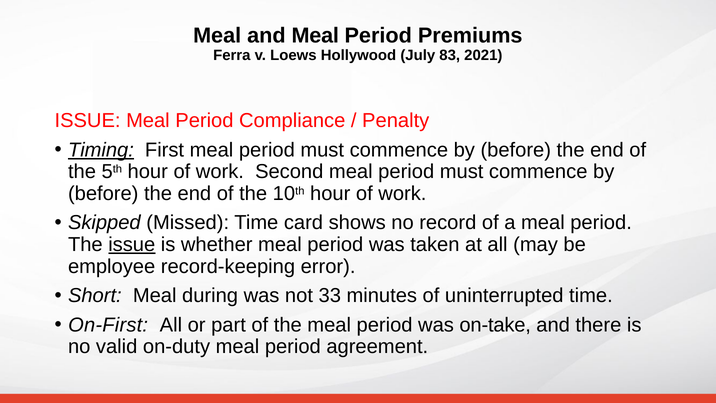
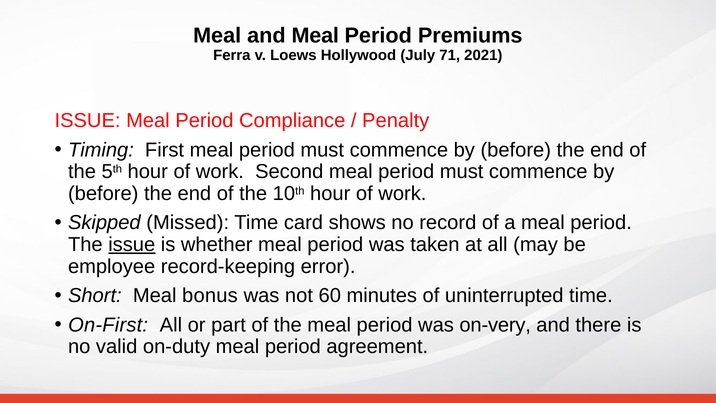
83: 83 -> 71
Timing underline: present -> none
during: during -> bonus
33: 33 -> 60
on-take: on-take -> on-very
